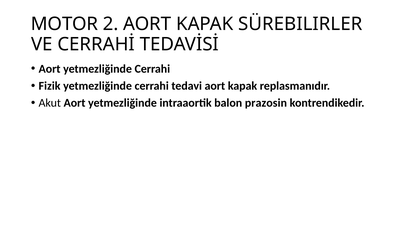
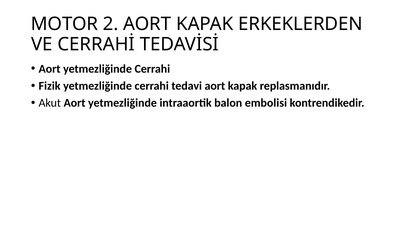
SÜREBILIRLER: SÜREBILIRLER -> ERKEKLERDEN
prazosin: prazosin -> embolisi
